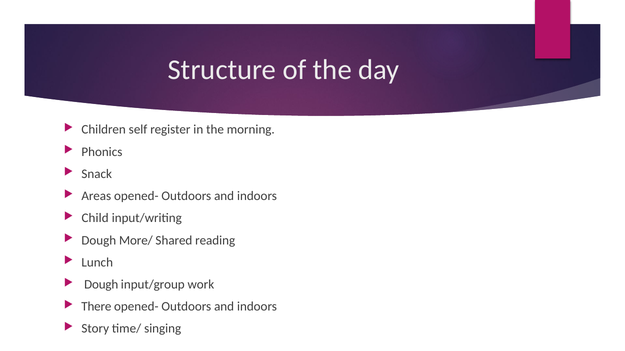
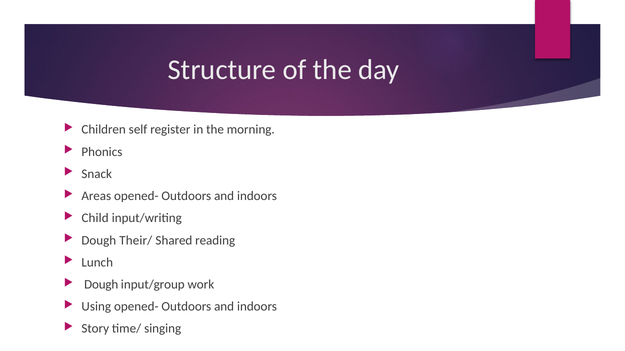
More/: More/ -> Their/
There: There -> Using
